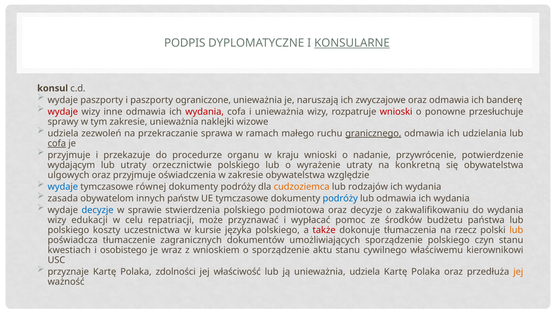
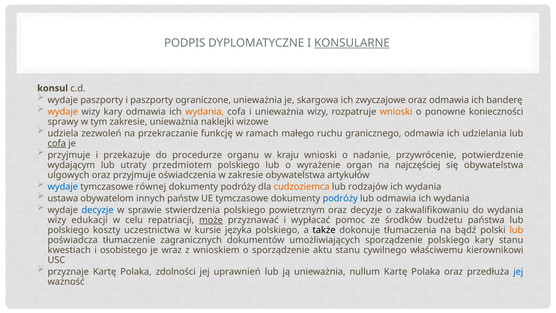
naruszają: naruszają -> skargowa
wydaje at (63, 112) colour: red -> orange
wizy inne: inne -> kary
wydania at (205, 112) colour: red -> orange
wnioski at (396, 112) colour: red -> orange
przesłuchuje: przesłuchuje -> konieczności
sprawa: sprawa -> funkcję
granicznego underline: present -> none
orzecznictwie: orzecznictwie -> przedmiotem
wyrażenie utraty: utraty -> organ
konkretną: konkretną -> najczęściej
względzie: względzie -> artykułów
zasada: zasada -> ustawa
podmiotowa: podmiotowa -> powietrznym
może underline: none -> present
także colour: red -> black
rzecz: rzecz -> bądź
polskiego czyn: czyn -> kary
właściwość: właściwość -> uprawnień
unieważnia udziela: udziela -> nullum
jej at (518, 271) colour: orange -> blue
